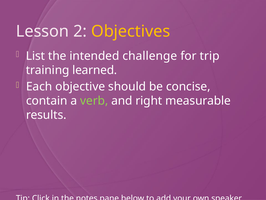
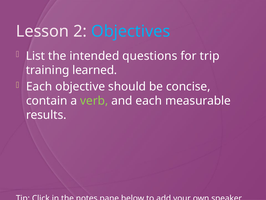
Objectives colour: yellow -> light blue
challenge: challenge -> questions
and right: right -> each
